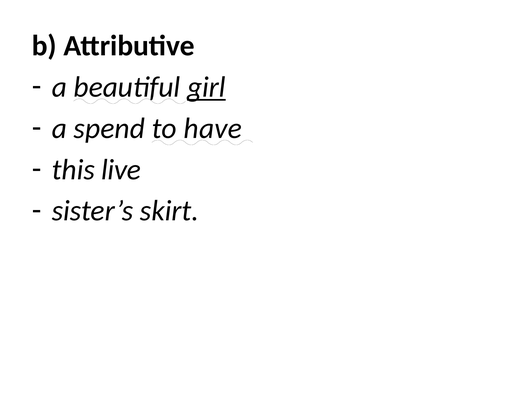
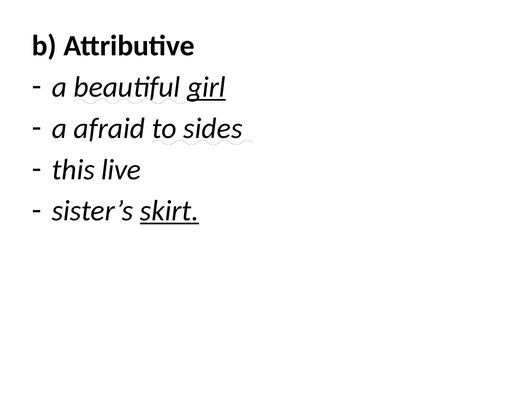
spend: spend -> afraid
have: have -> sides
skirt underline: none -> present
